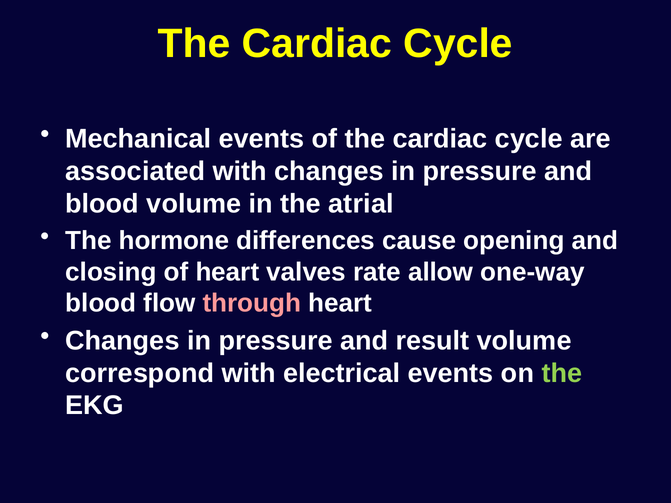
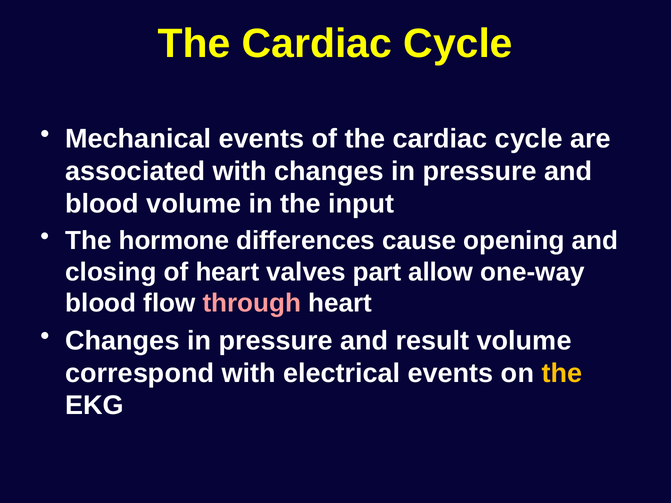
atrial: atrial -> input
rate: rate -> part
the at (562, 373) colour: light green -> yellow
